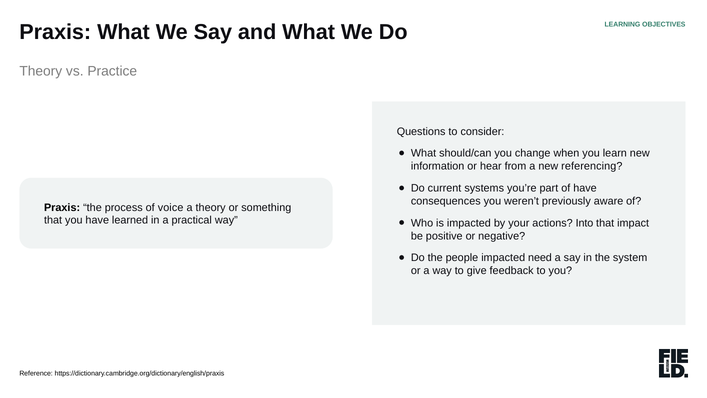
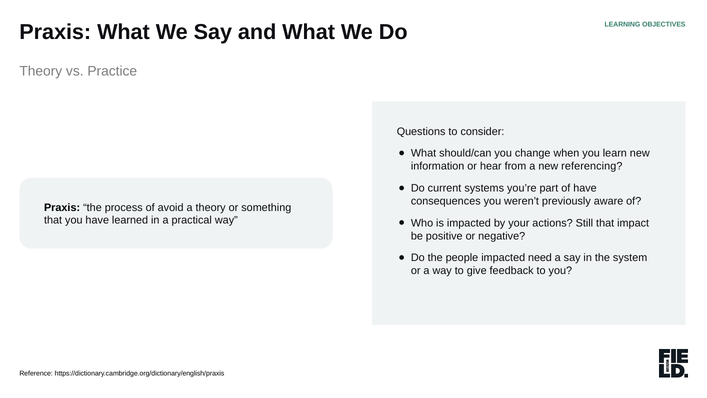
voice: voice -> avoid
Into: Into -> Still
